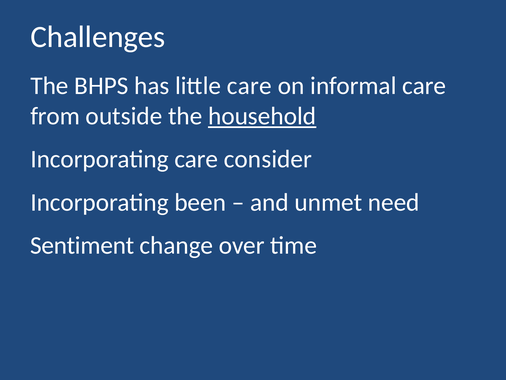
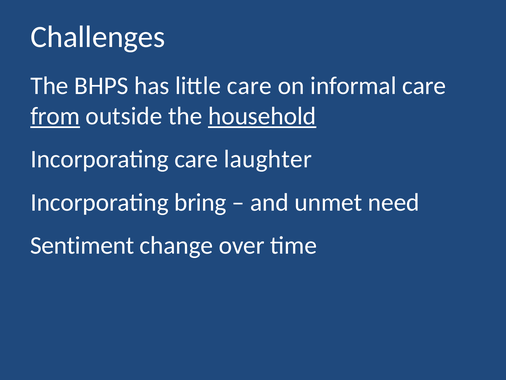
from underline: none -> present
consider: consider -> laughter
been: been -> bring
